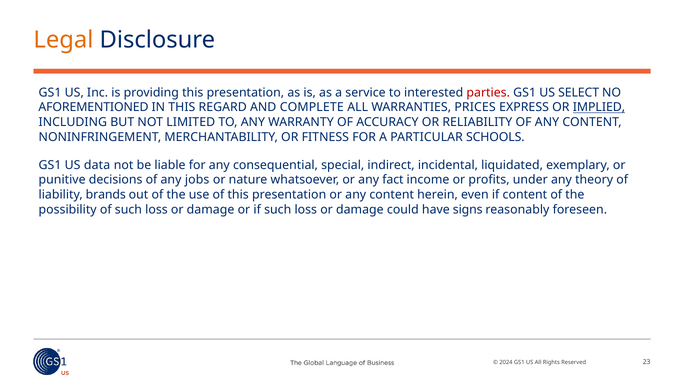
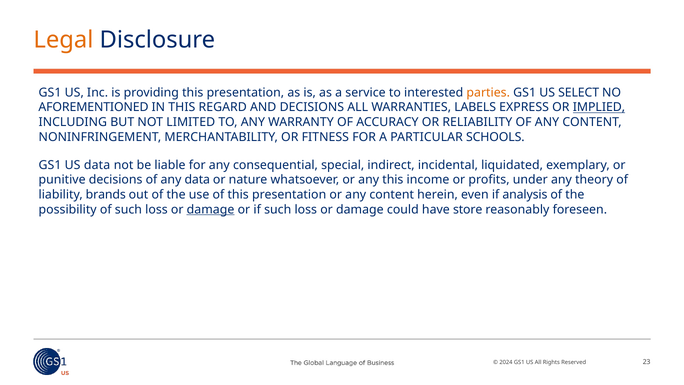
parties colour: red -> orange
AND COMPLETE: COMPLETE -> DECISIONS
PRICES: PRICES -> LABELS
any jobs: jobs -> data
any fact: fact -> this
if content: content -> analysis
damage at (211, 209) underline: none -> present
signs: signs -> store
